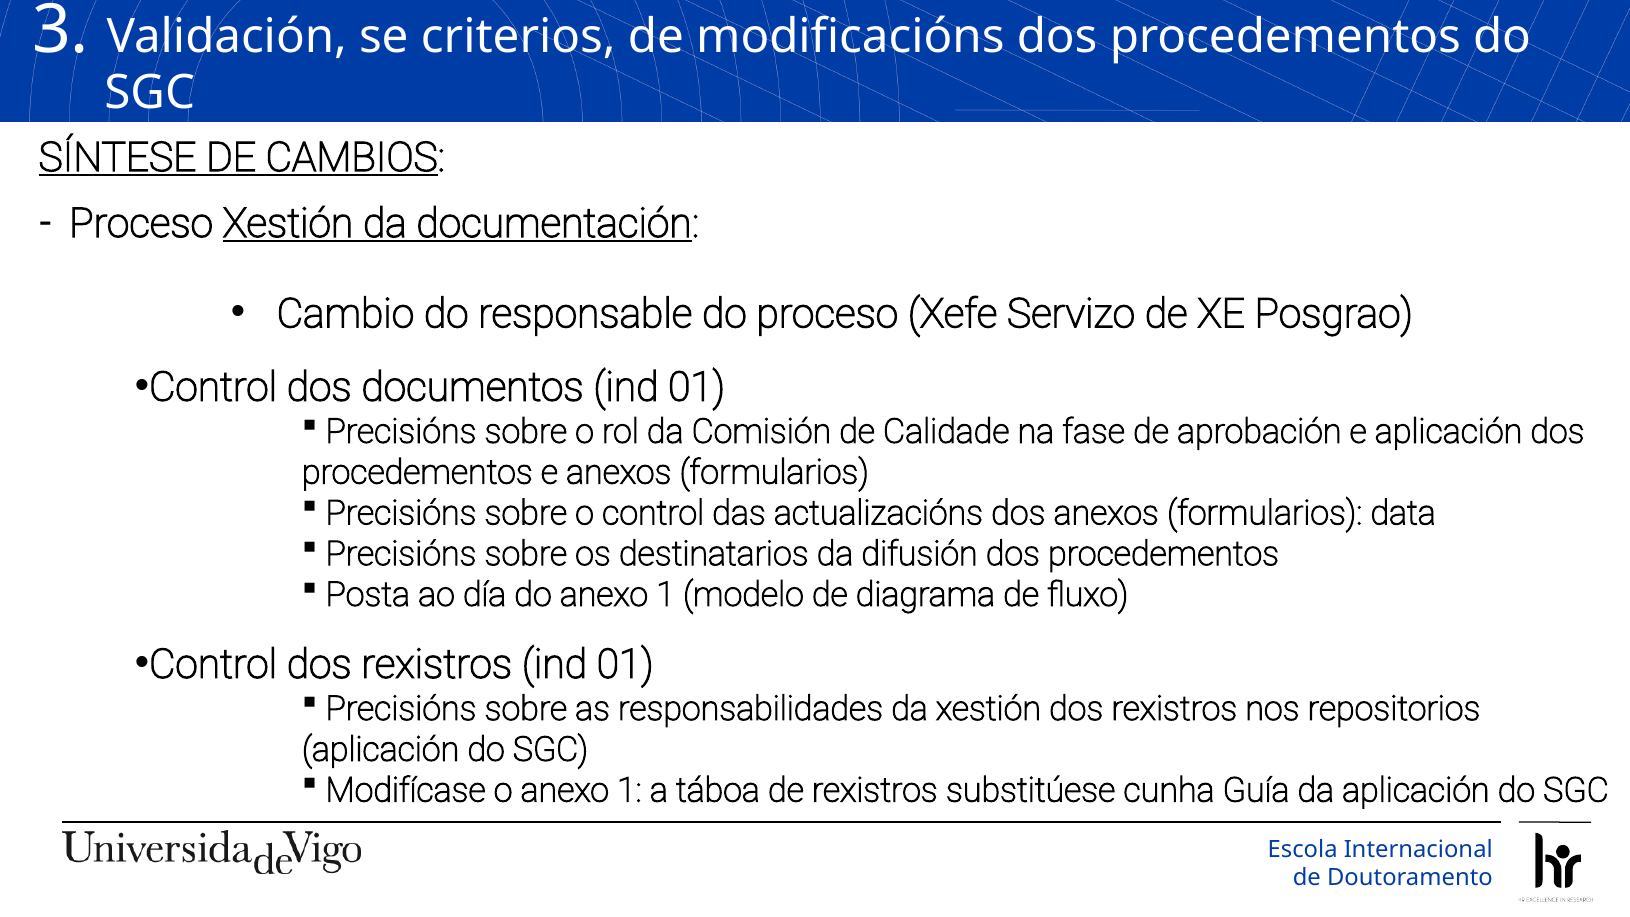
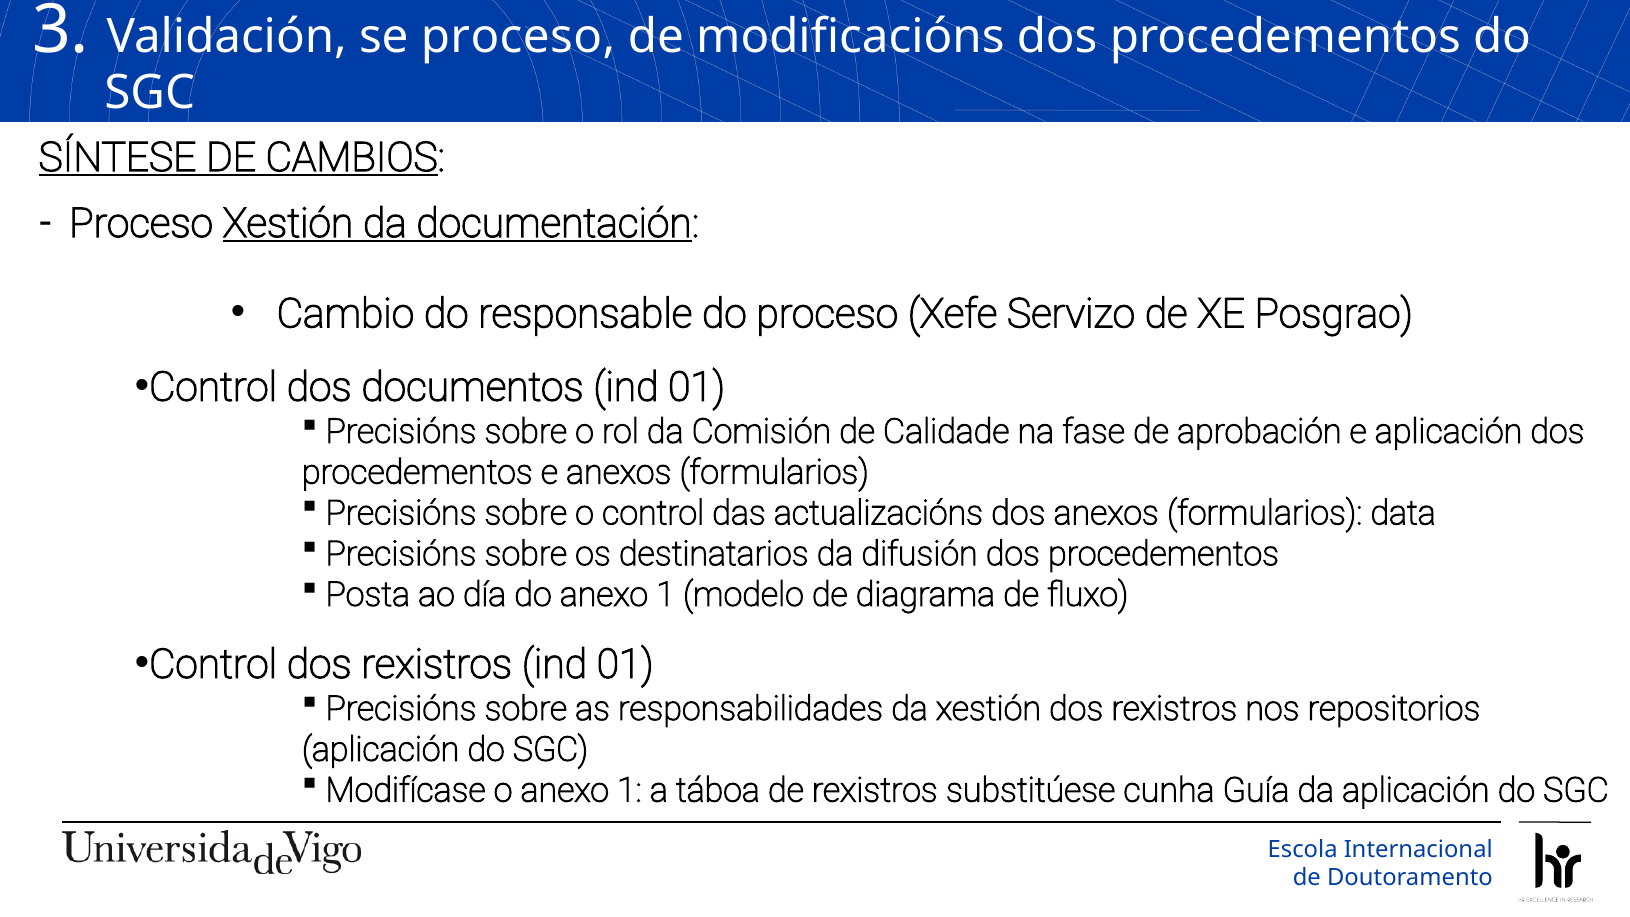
se criterios: criterios -> proceso
